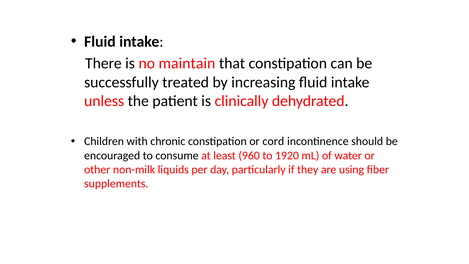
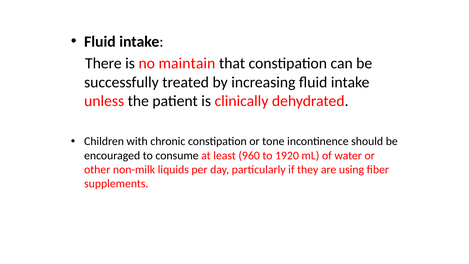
cord: cord -> tone
